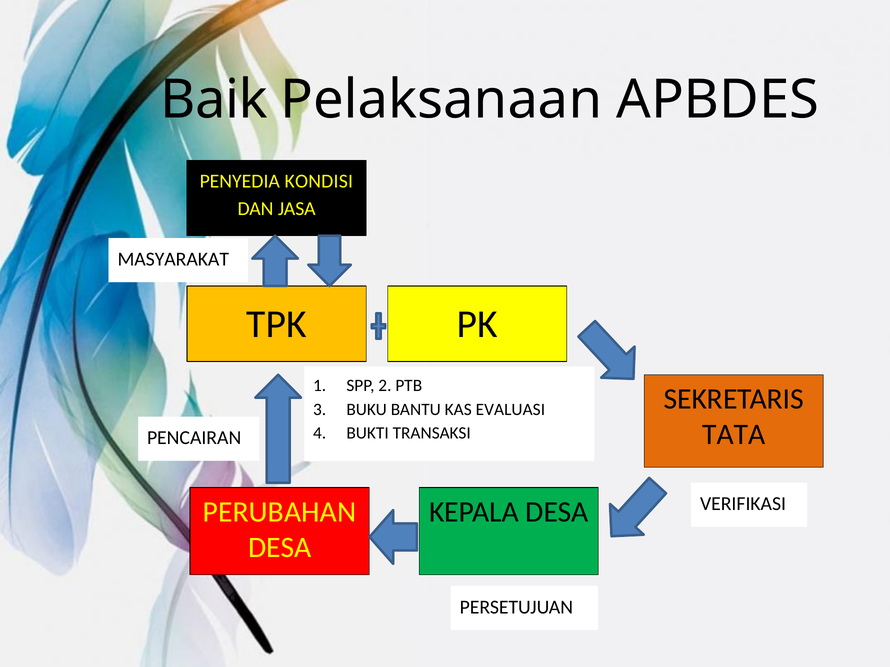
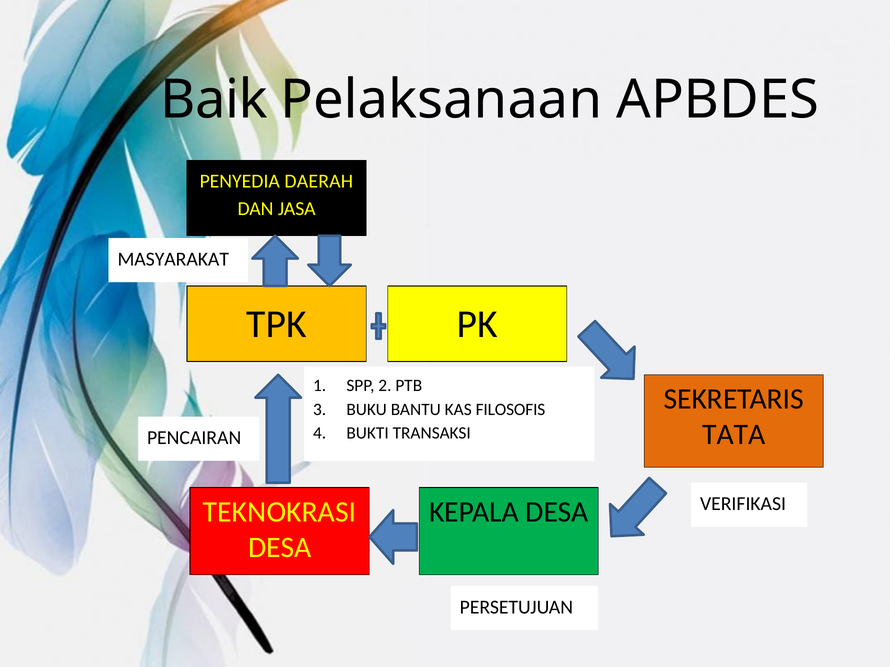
KONDISI: KONDISI -> DAERAH
EVALUASI: EVALUASI -> FILOSOFIS
PERUBAHAN: PERUBAHAN -> TEKNOKRASI
